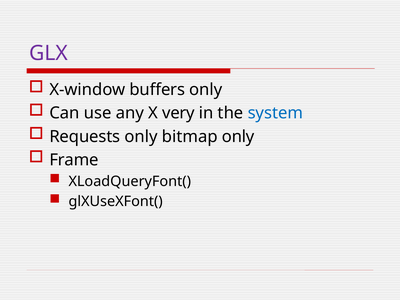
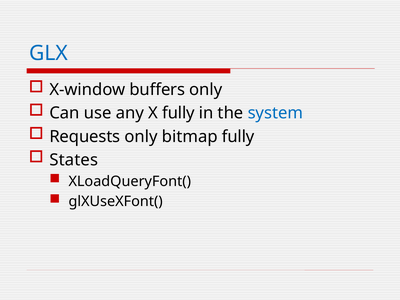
GLX colour: purple -> blue
X very: very -> fully
bitmap only: only -> fully
Frame: Frame -> States
